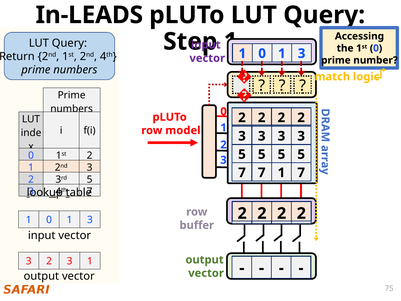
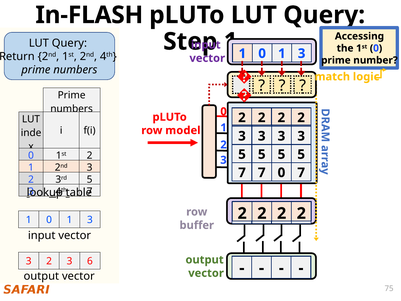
In-LEADS: In-LEADS -> In-FLASH
7 7 1: 1 -> 0
3 1: 1 -> 6
